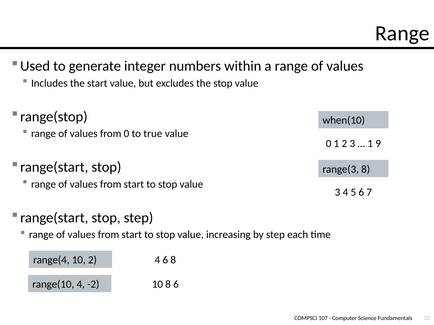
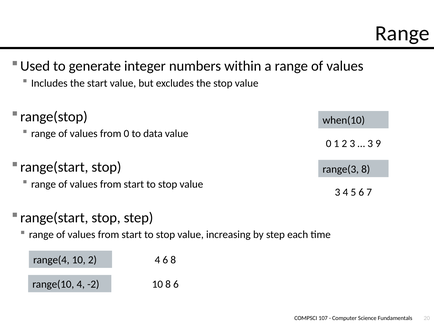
true: true -> data
1 at (370, 144): 1 -> 3
